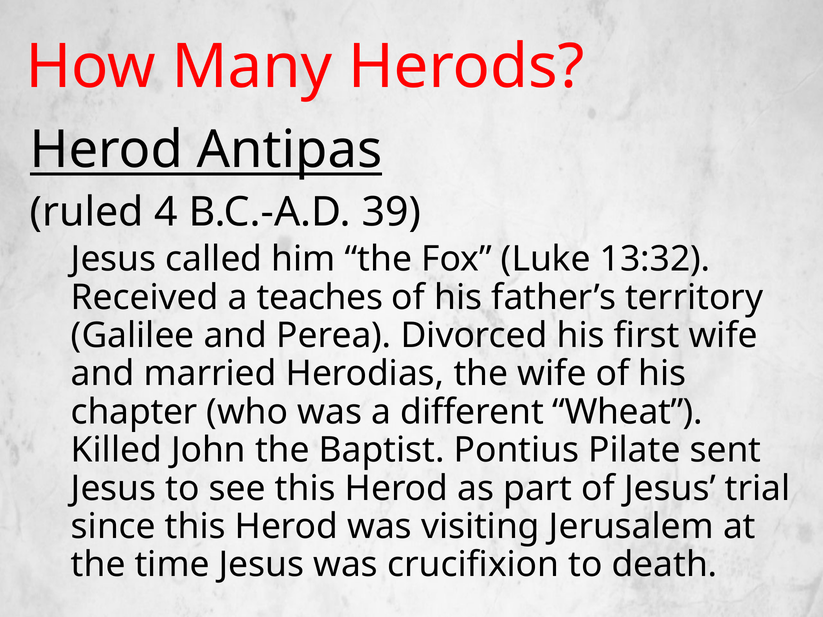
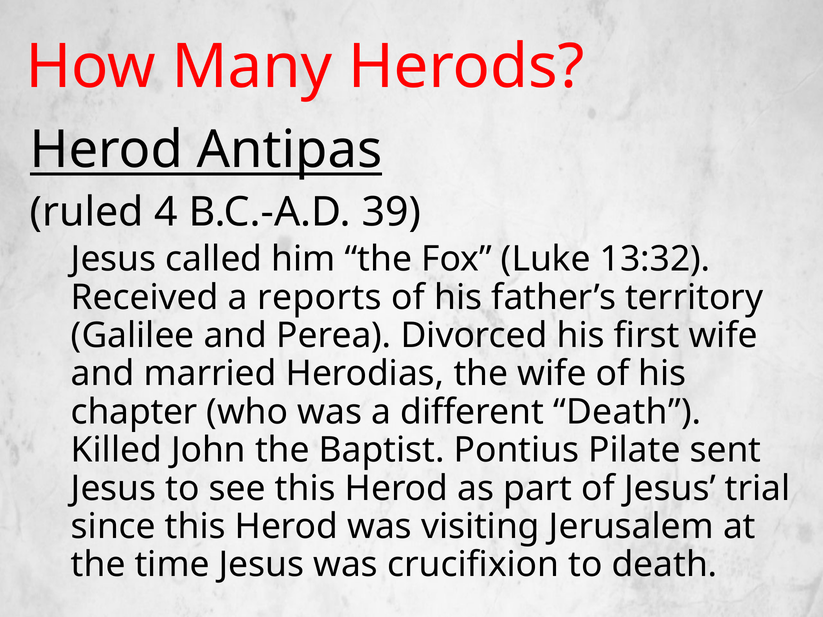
teaches: teaches -> reports
different Wheat: Wheat -> Death
